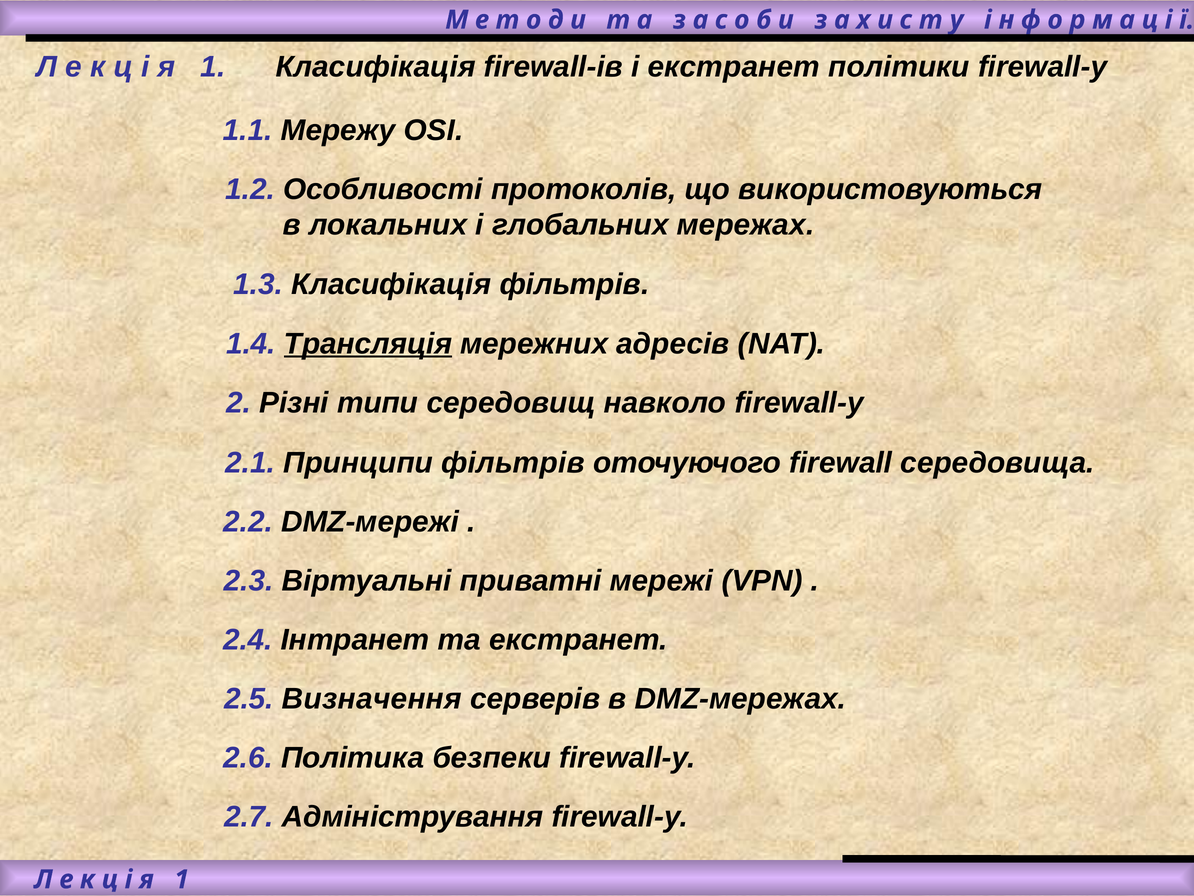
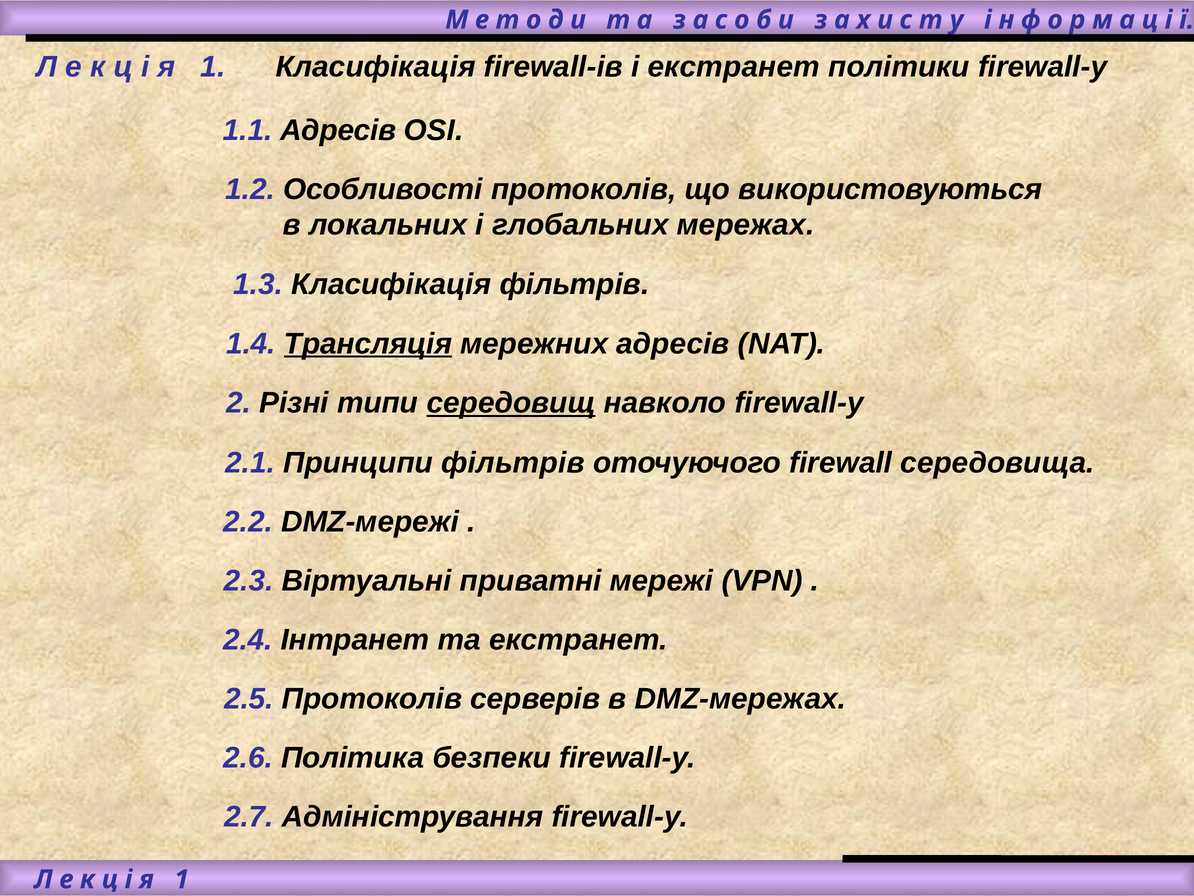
1.1 Мережу: Мережу -> Адресів
середовищ underline: none -> present
2.5 Визначення: Визначення -> Протоколів
